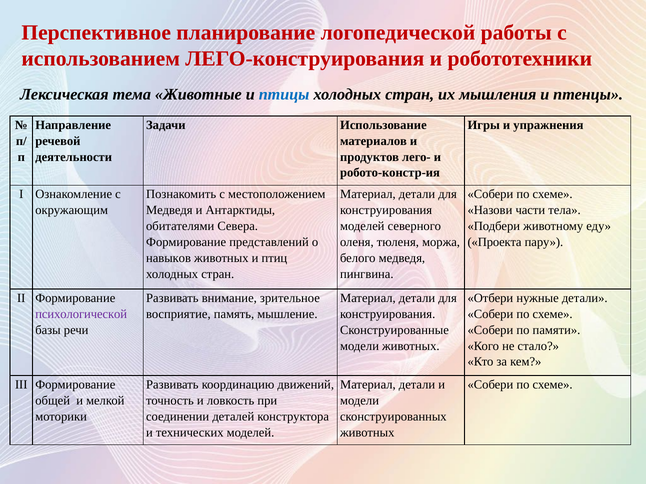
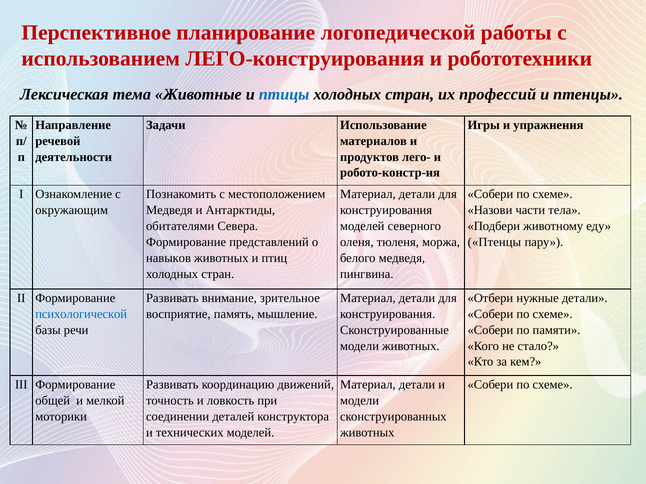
мышления: мышления -> профессий
Проекта at (495, 242): Проекта -> Птенцы
психологической colour: purple -> blue
